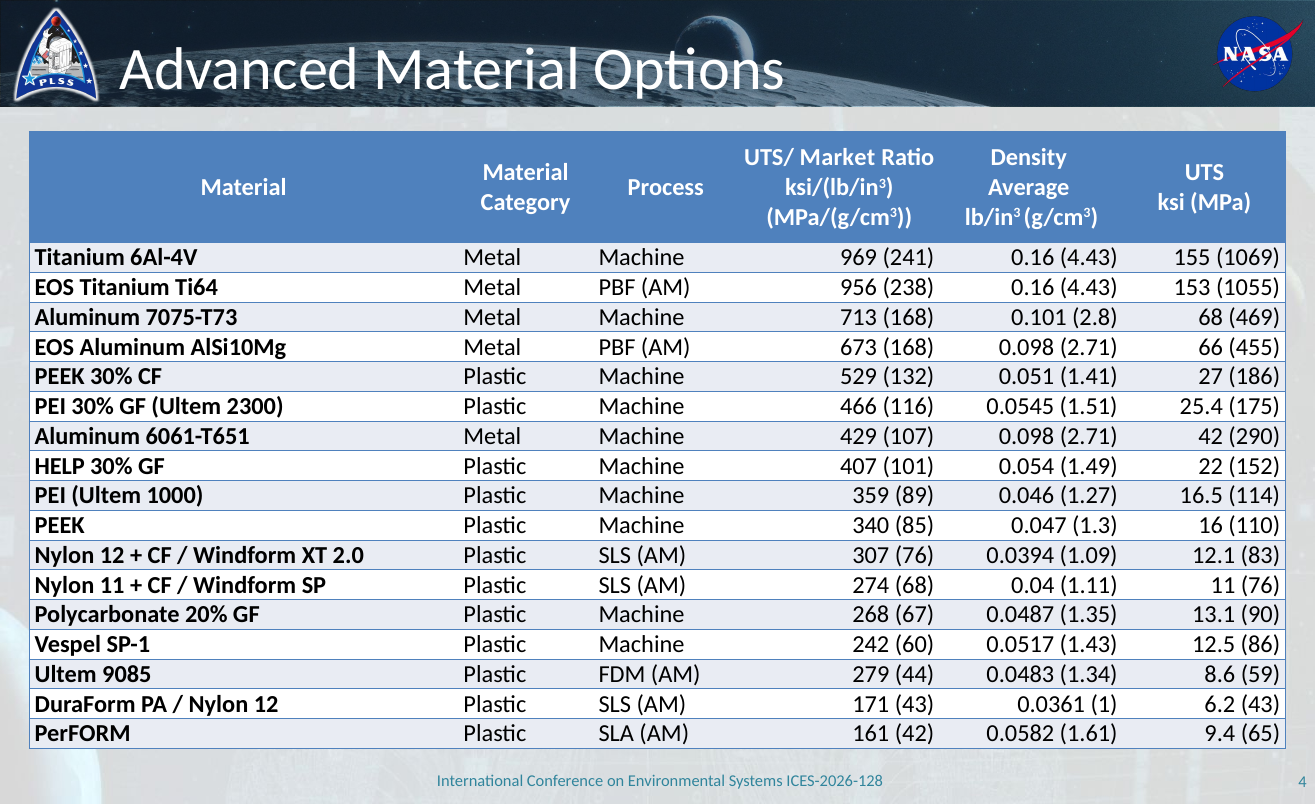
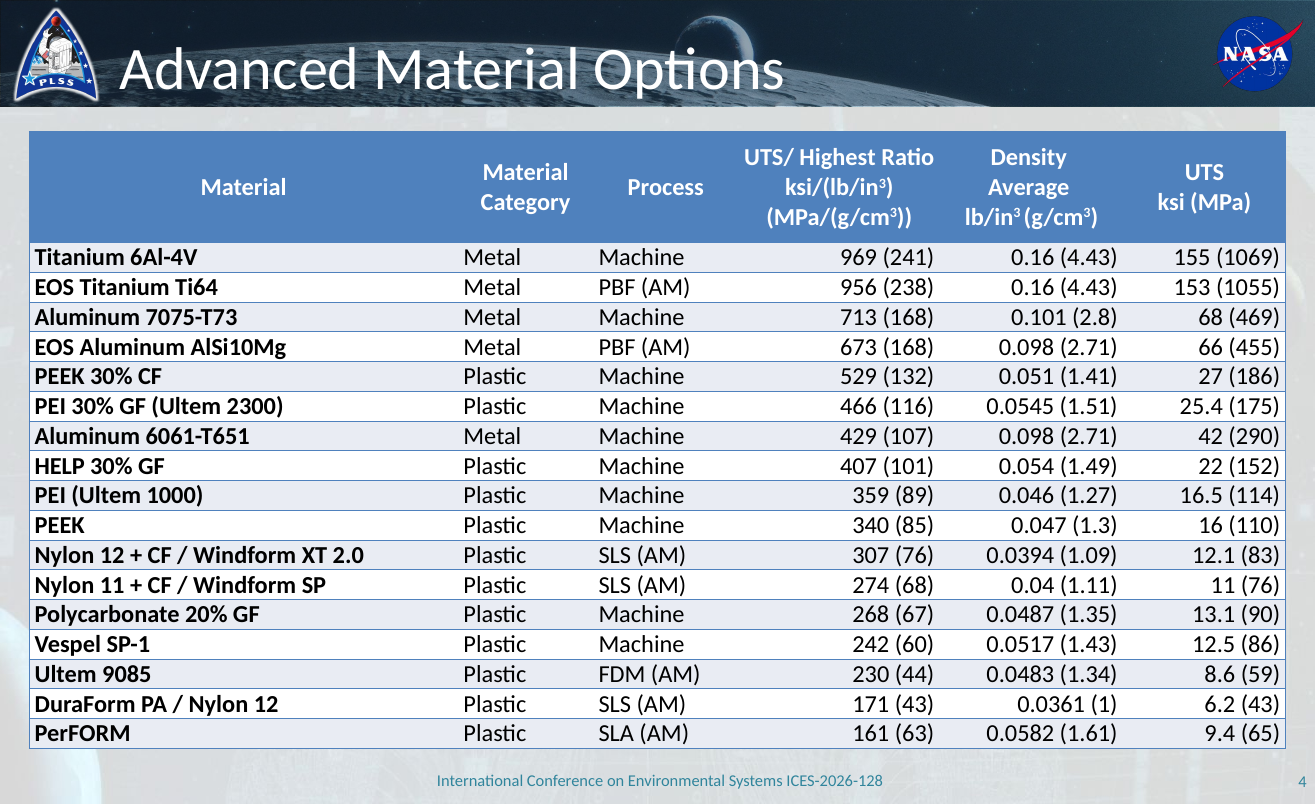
Market: Market -> Highest
279: 279 -> 230
161 42: 42 -> 63
